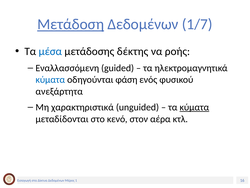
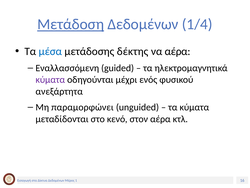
1/7: 1/7 -> 1/4
να ροής: ροής -> αέρα
κύματα at (50, 79) colour: blue -> purple
φάση: φάση -> μέχρι
χαρακτηριστικά: χαρακτηριστικά -> παραμορφώνει
κύματα at (194, 107) underline: present -> none
